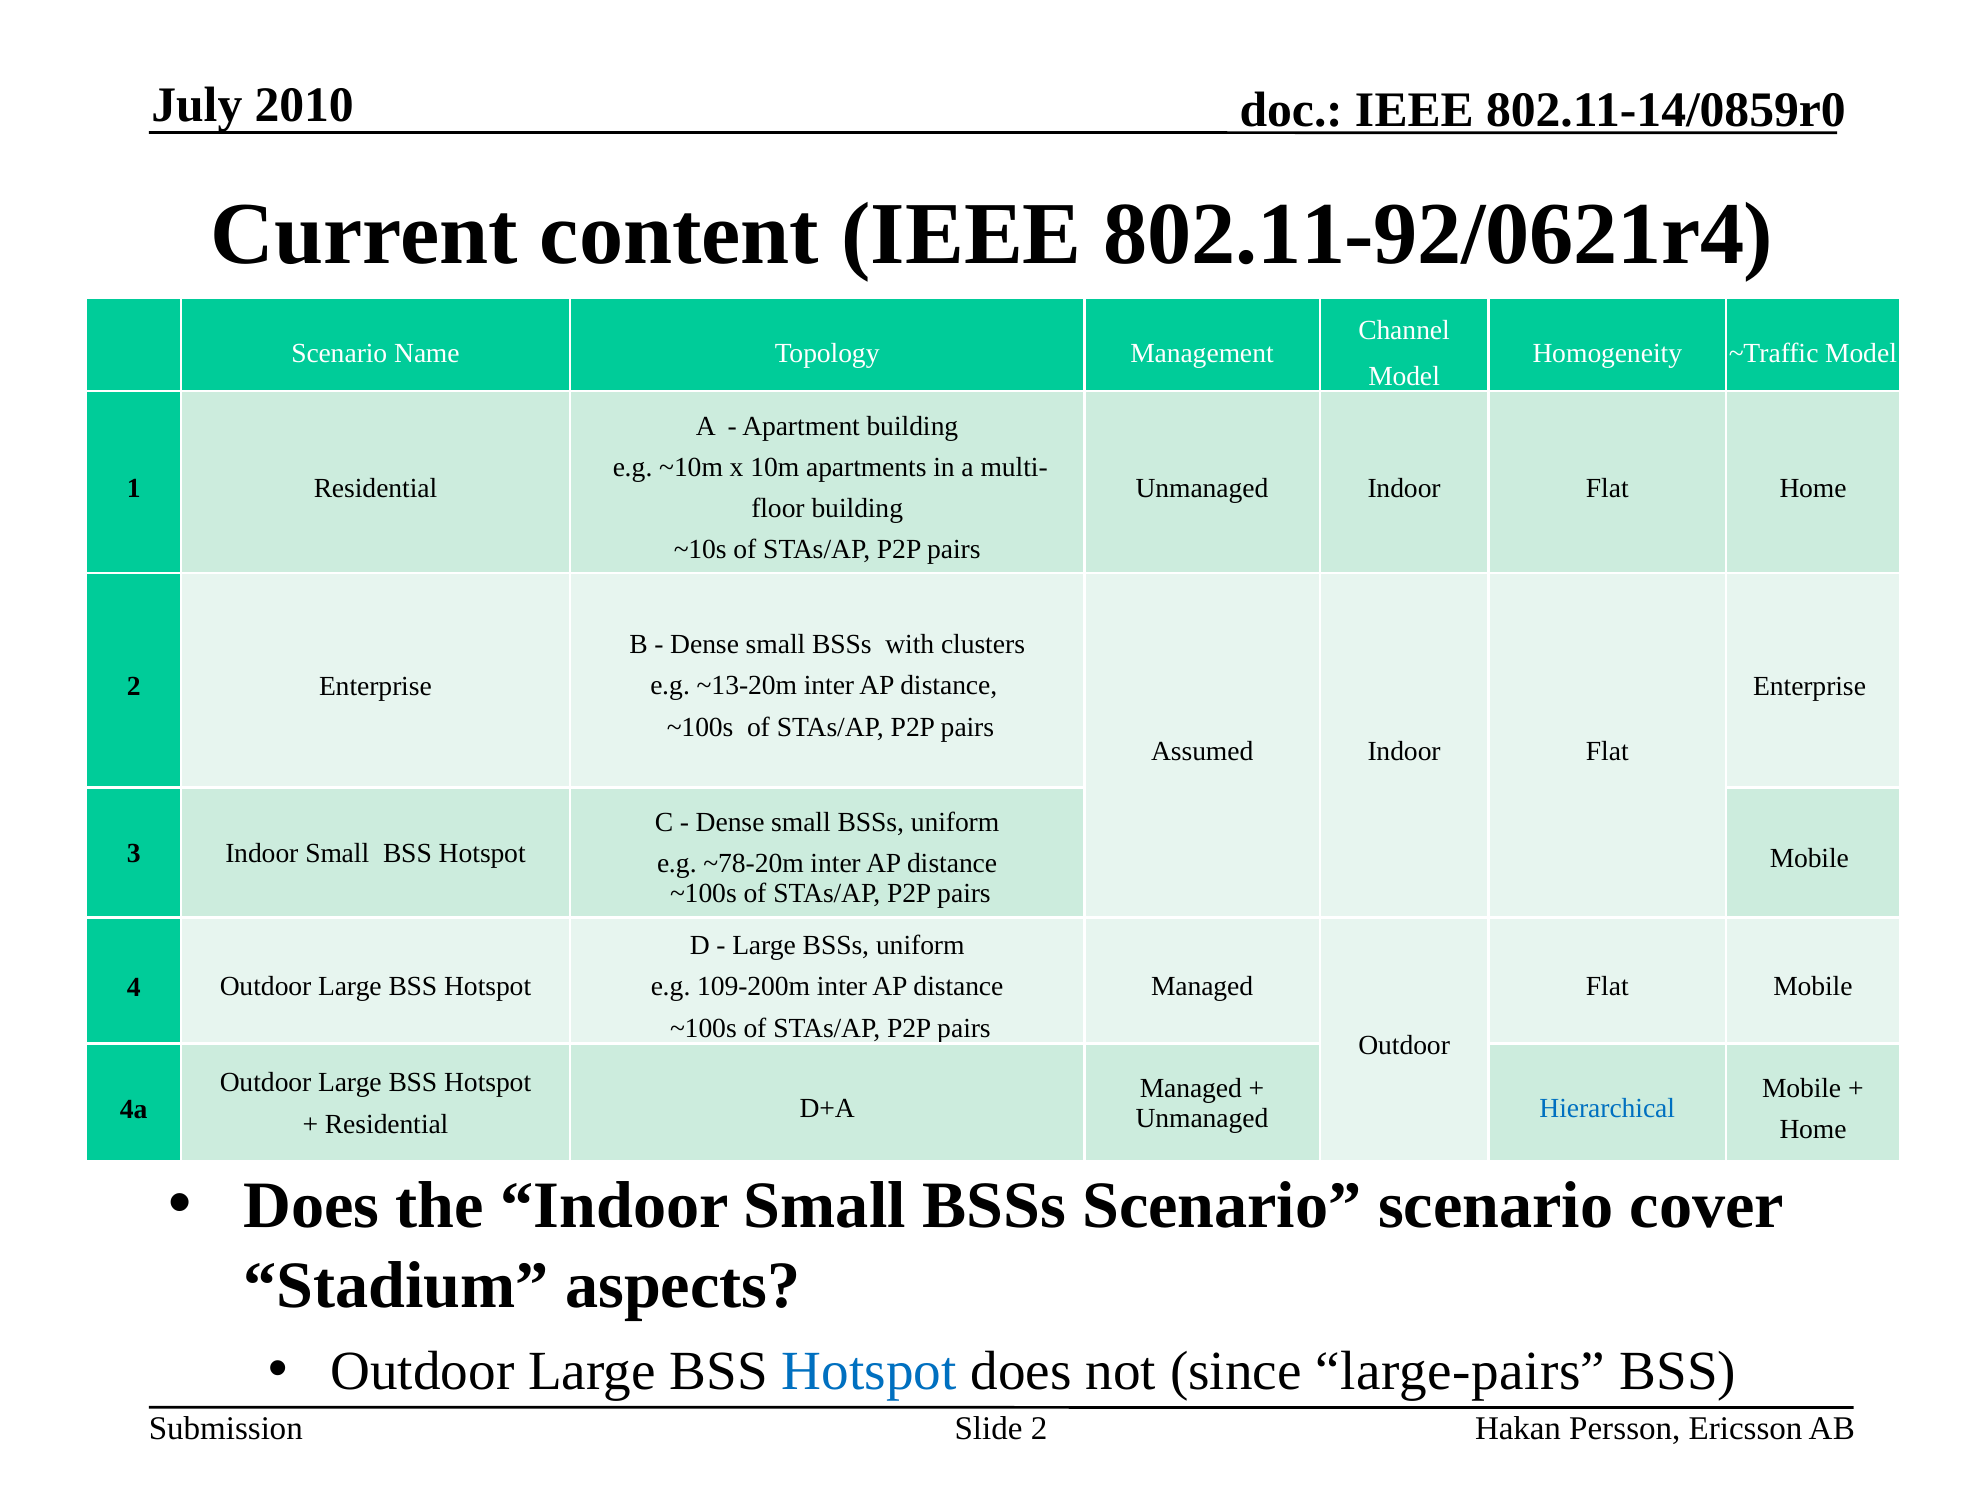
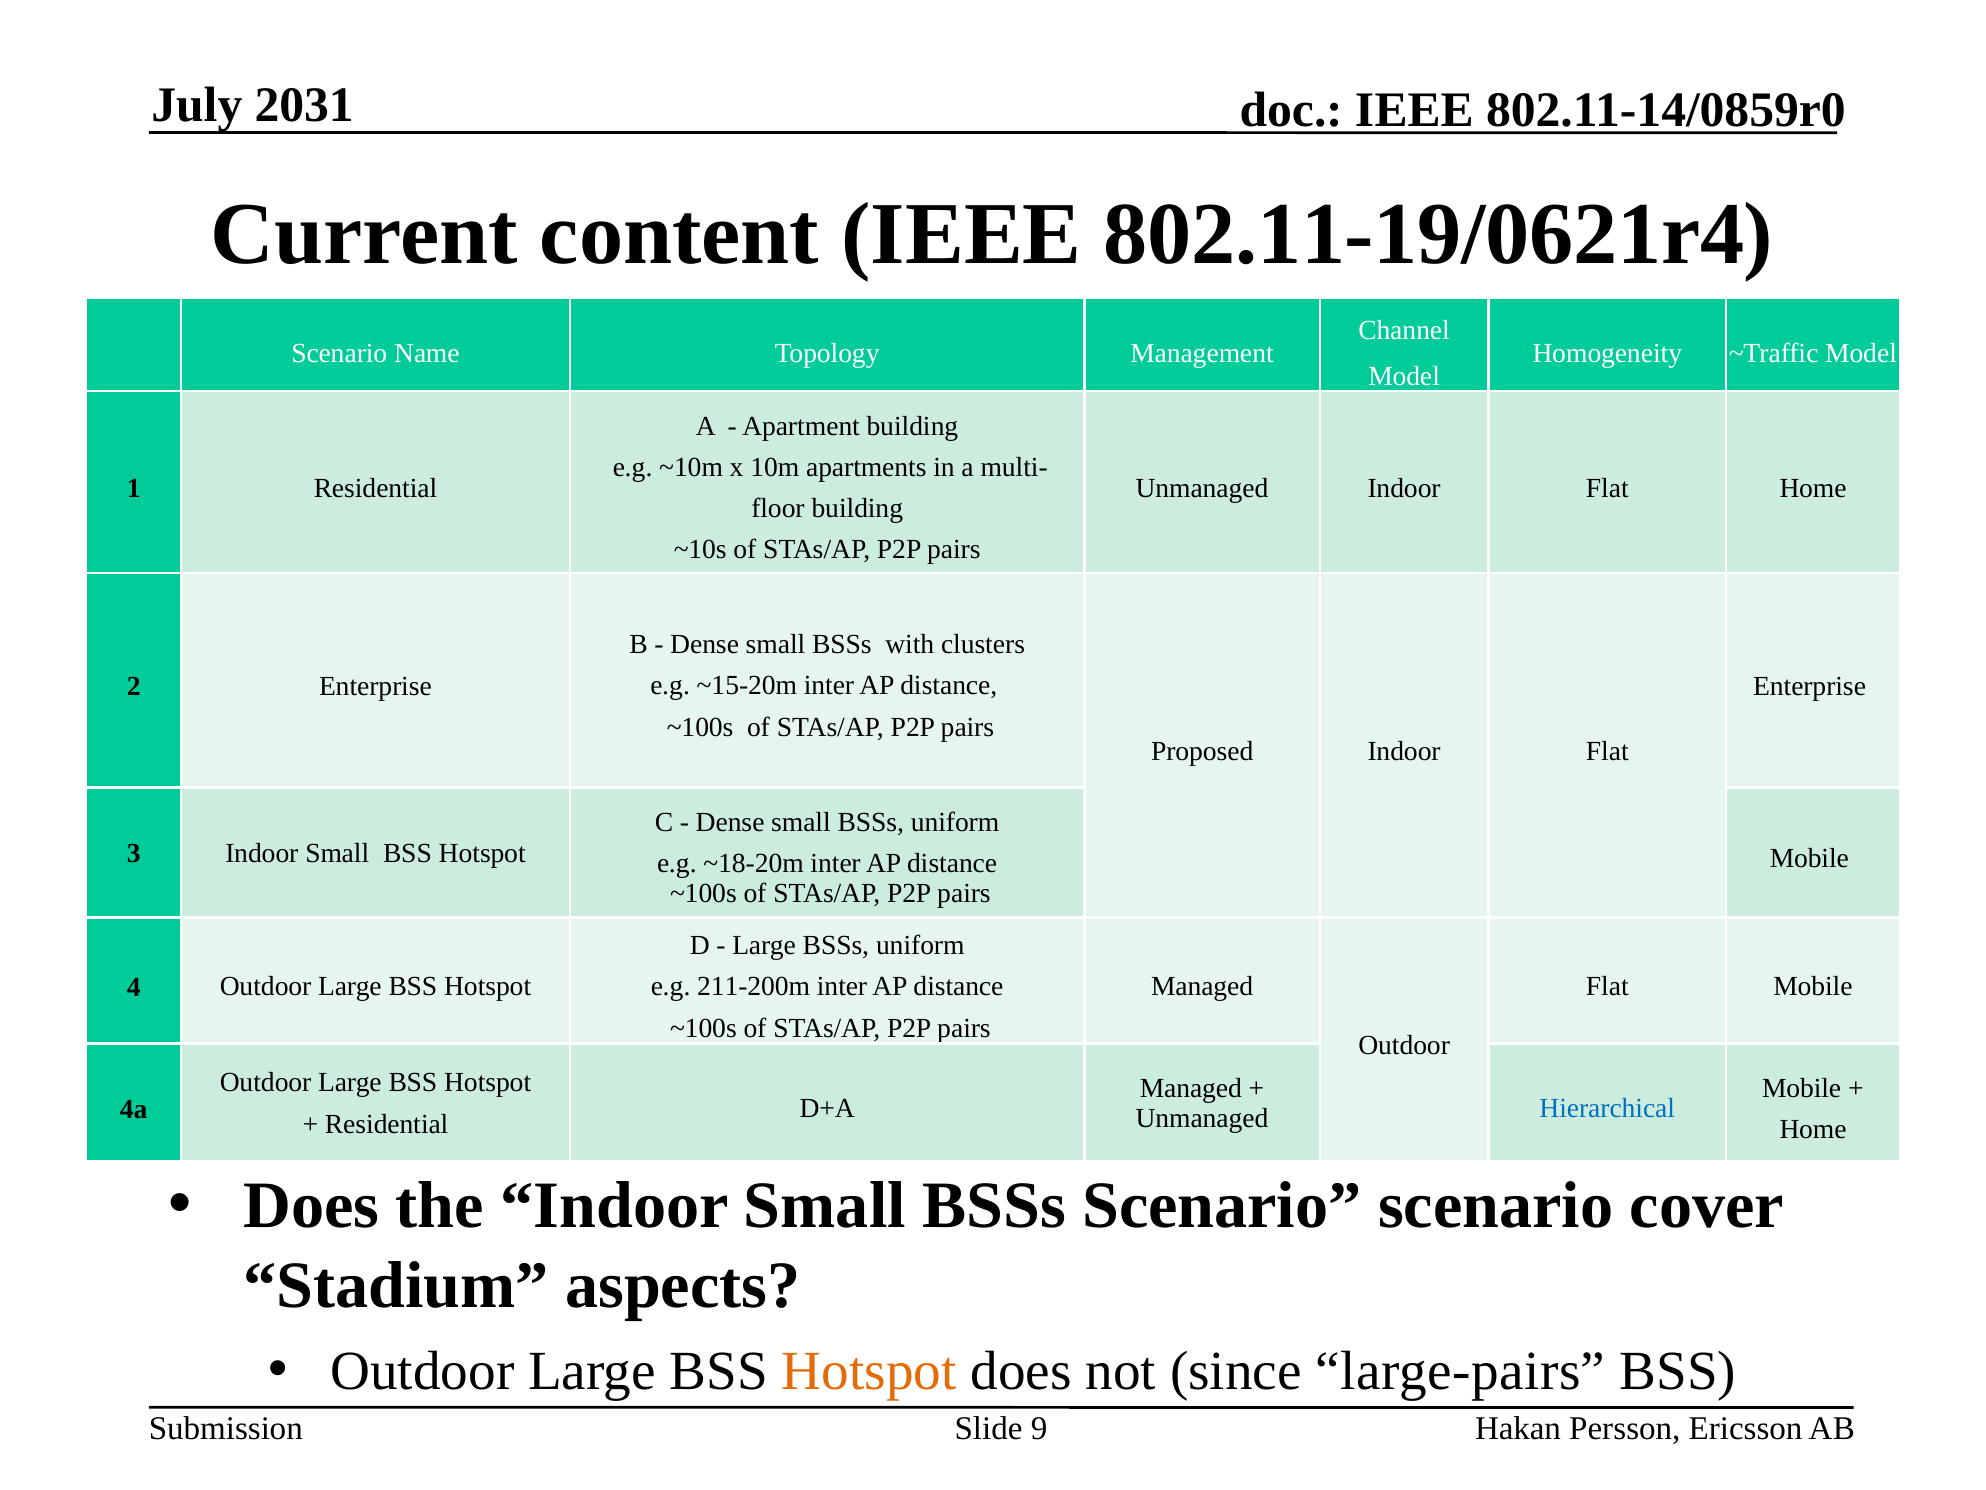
2010: 2010 -> 2031
802.11-92/0621r4: 802.11-92/0621r4 -> 802.11-19/0621r4
~13-20m: ~13-20m -> ~15-20m
Assumed: Assumed -> Proposed
~78-20m: ~78-20m -> ~18-20m
109-200m: 109-200m -> 211-200m
Hotspot at (869, 1371) colour: blue -> orange
Slide 2: 2 -> 9
